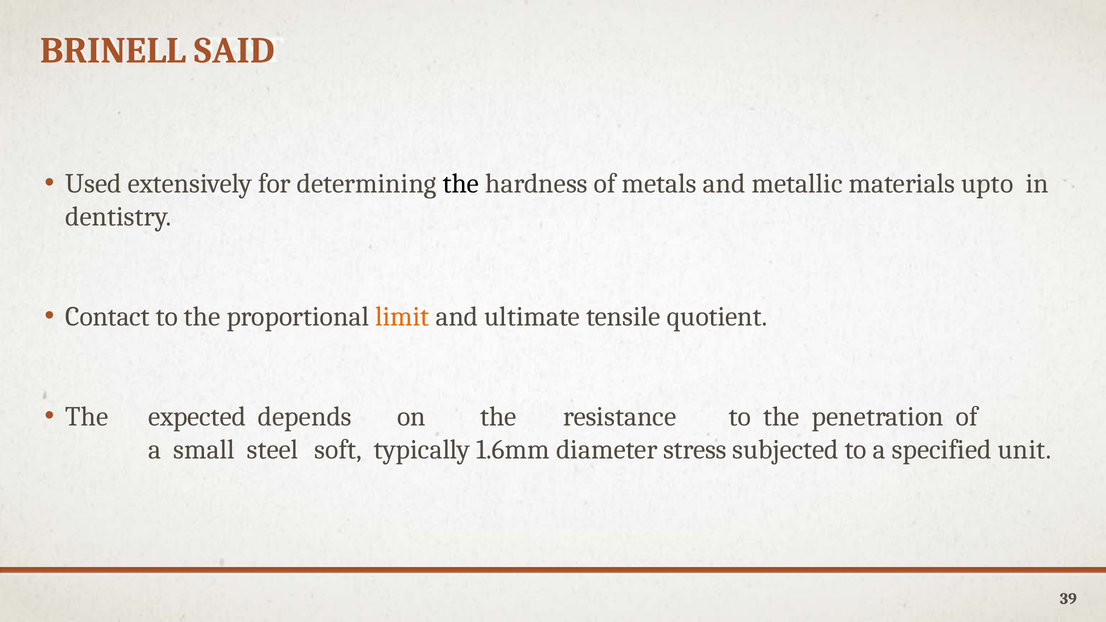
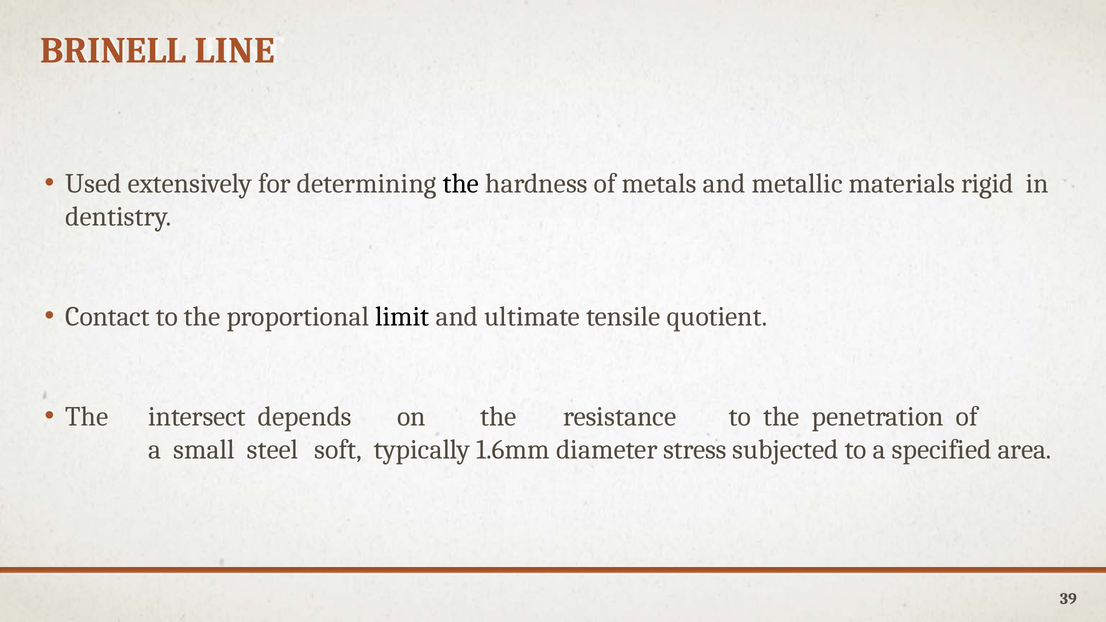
SAID: SAID -> LINE
upto: upto -> rigid
limit colour: orange -> black
expected: expected -> intersect
unit: unit -> area
